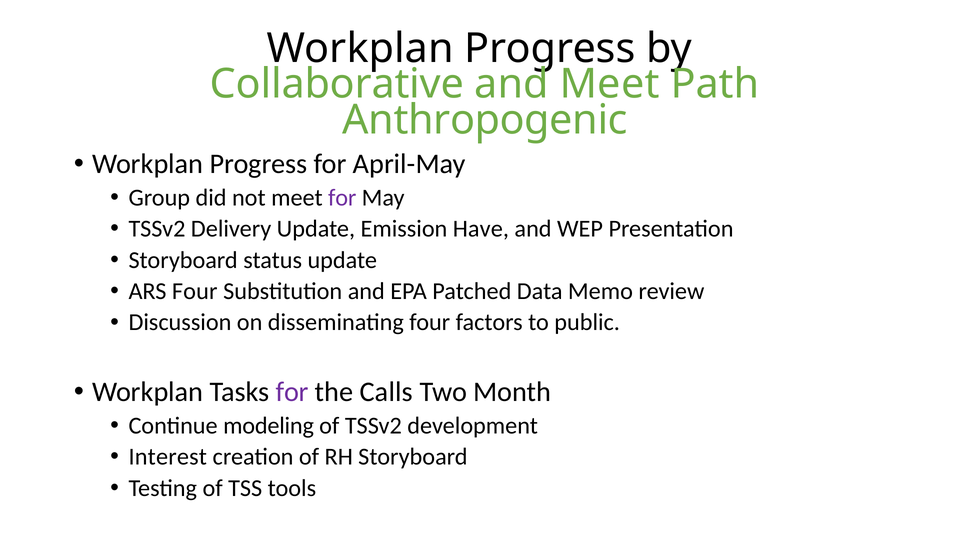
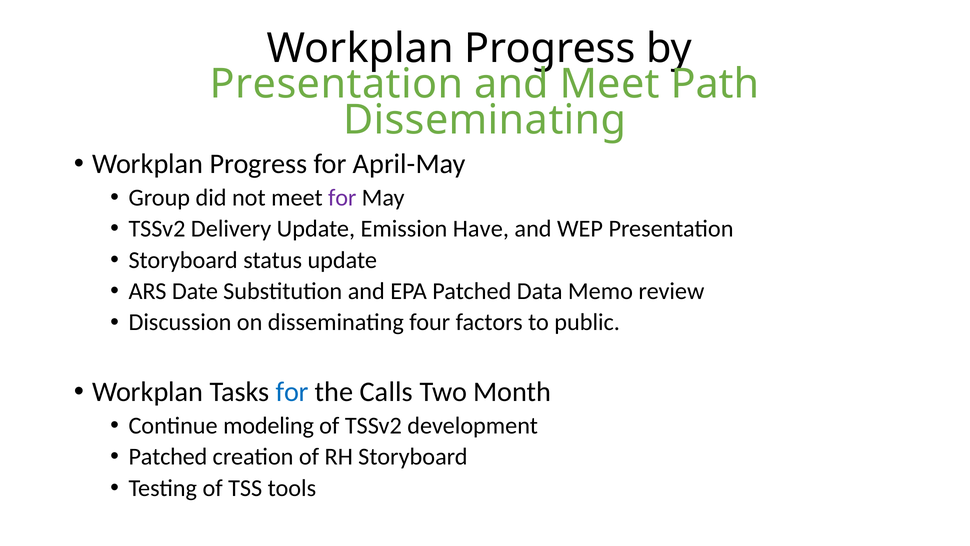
Collaborative at (337, 84): Collaborative -> Presentation
Anthropogenic at (485, 120): Anthropogenic -> Disseminating
ARS Four: Four -> Date
for at (292, 392) colour: purple -> blue
Interest at (168, 457): Interest -> Patched
